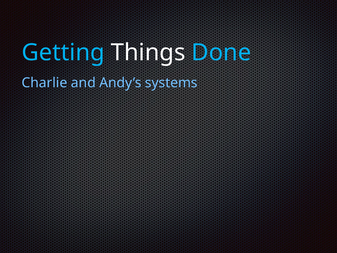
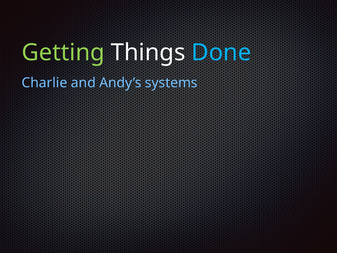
Getting colour: light blue -> light green
